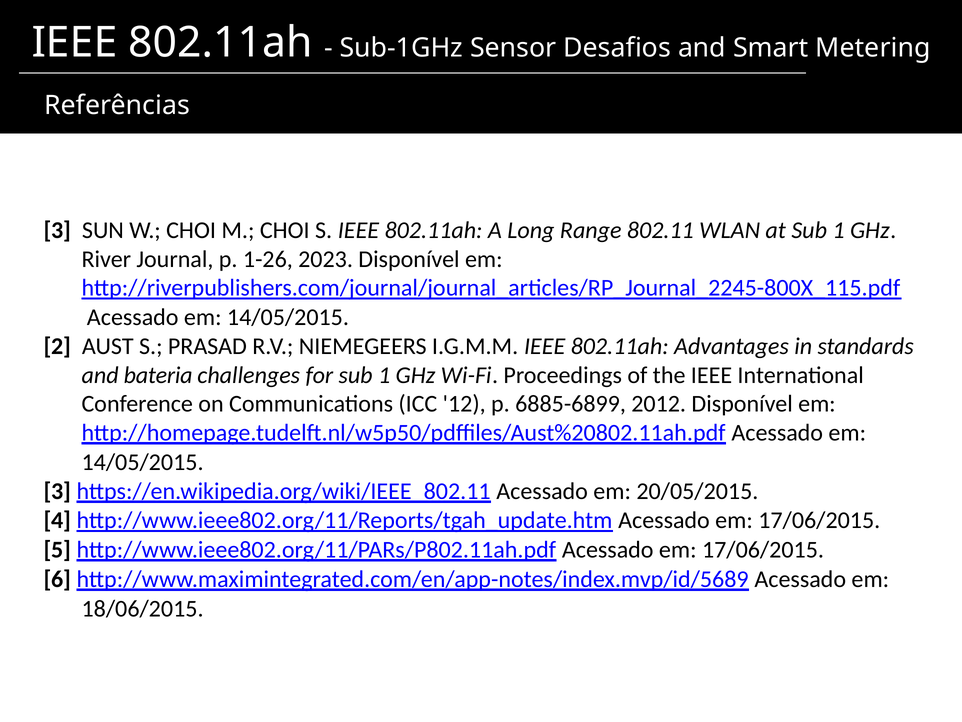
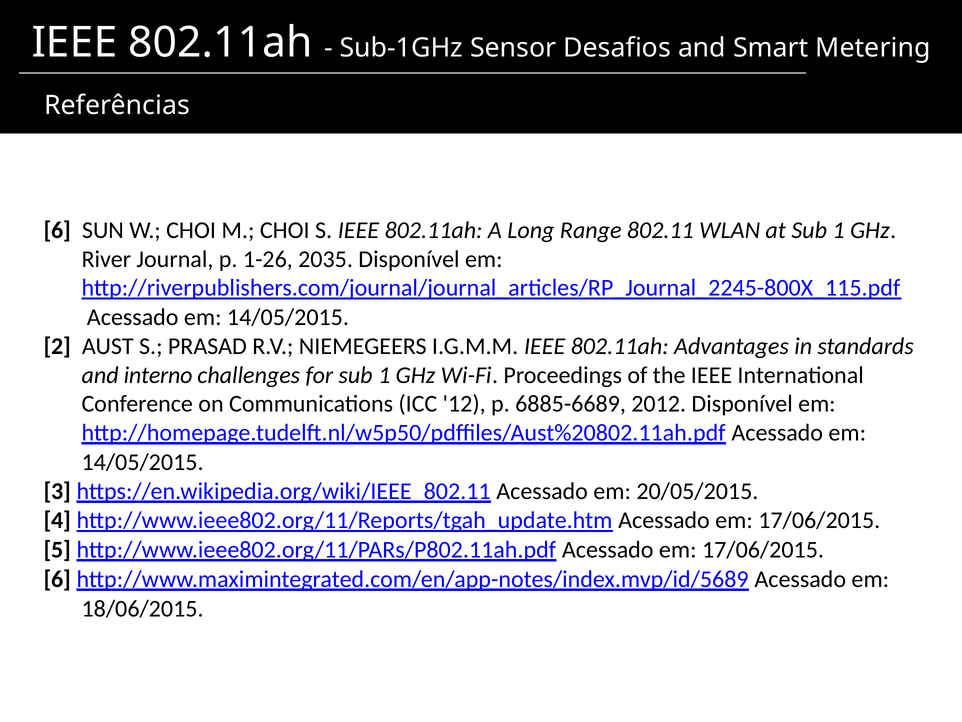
3 at (57, 230): 3 -> 6
2023: 2023 -> 2035
bateria: bateria -> interno
6885-6899: 6885-6899 -> 6885-6689
